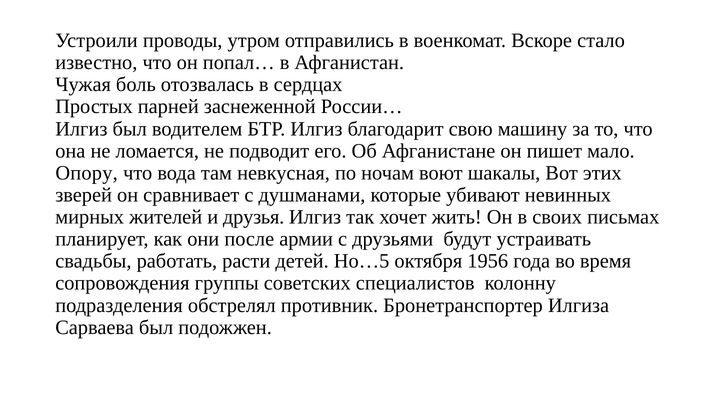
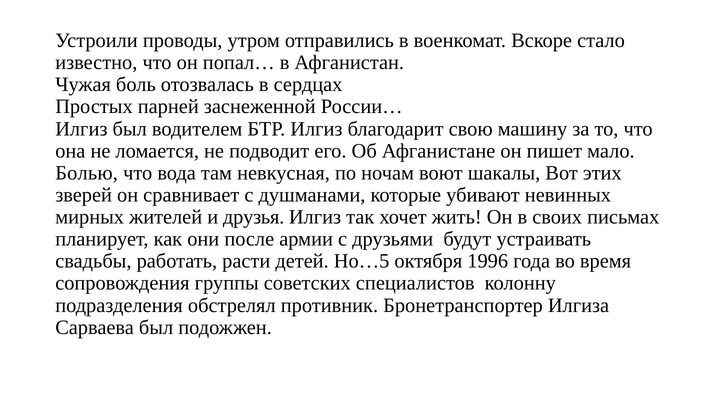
Опору: Опору -> Болью
1956: 1956 -> 1996
